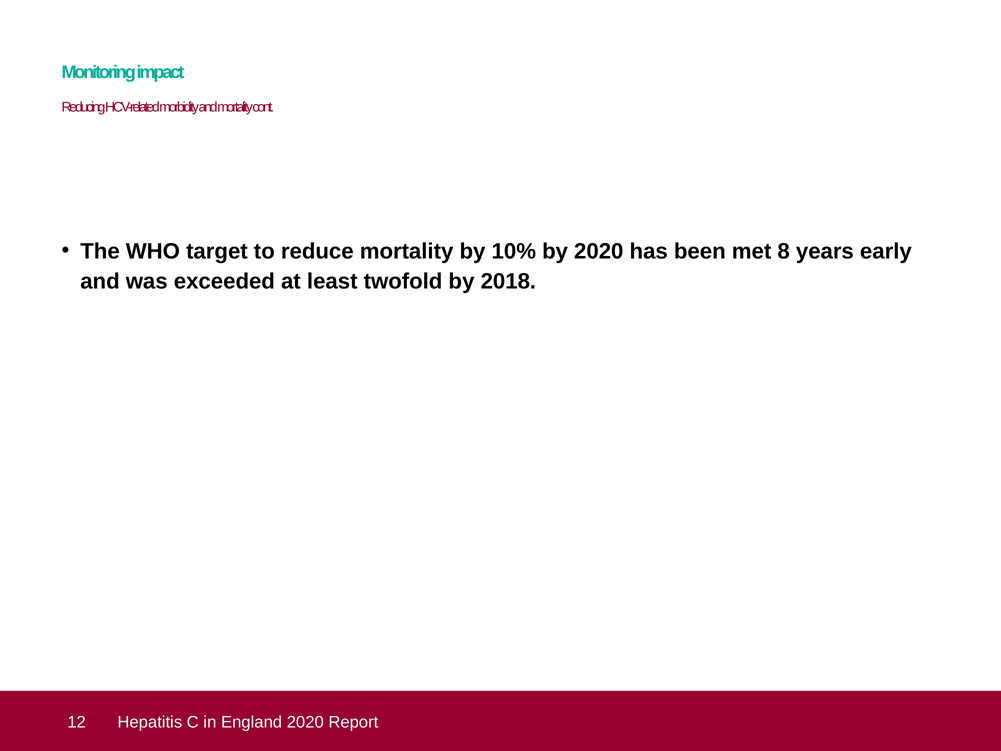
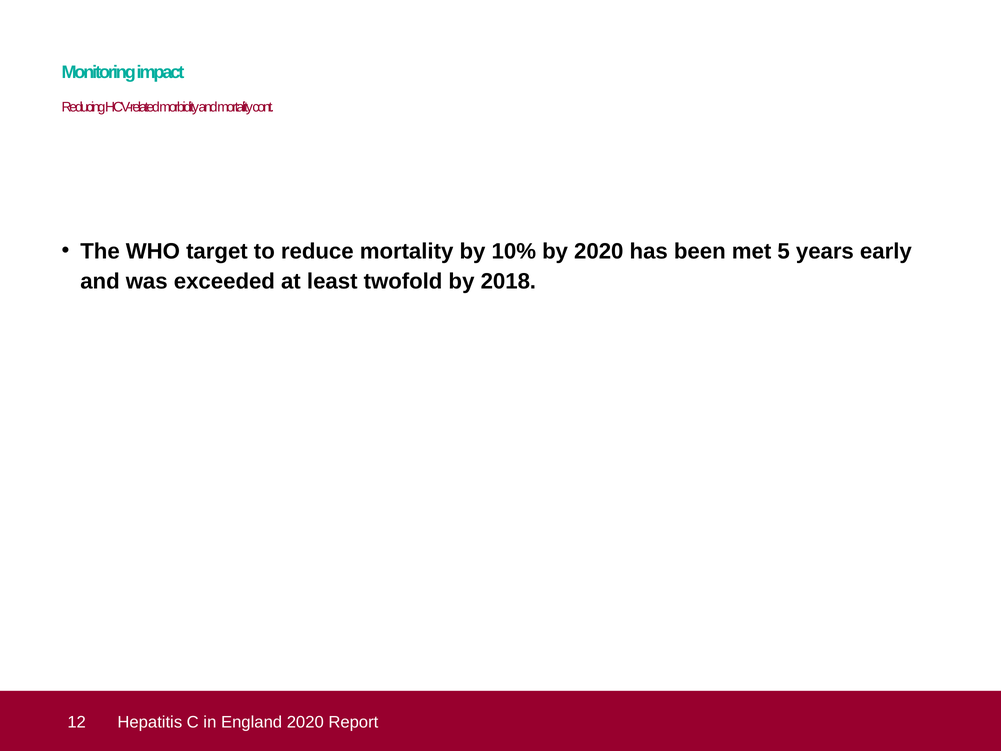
8: 8 -> 5
